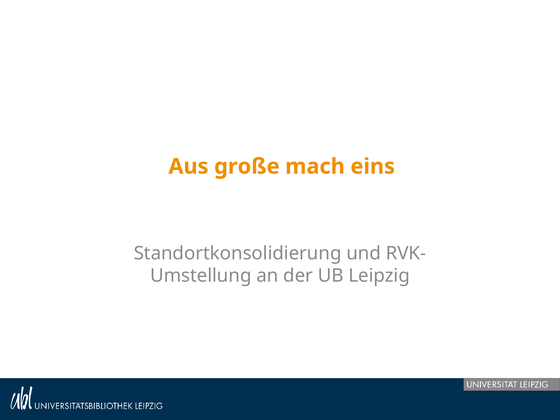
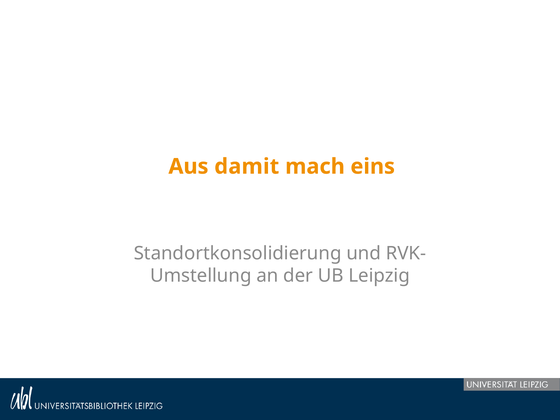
große: große -> damit
